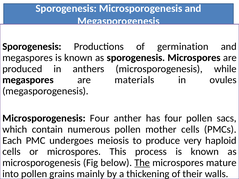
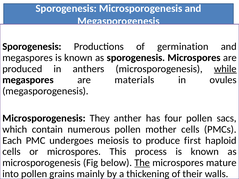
while underline: none -> present
Microsporogenesis Four: Four -> They
very: very -> first
